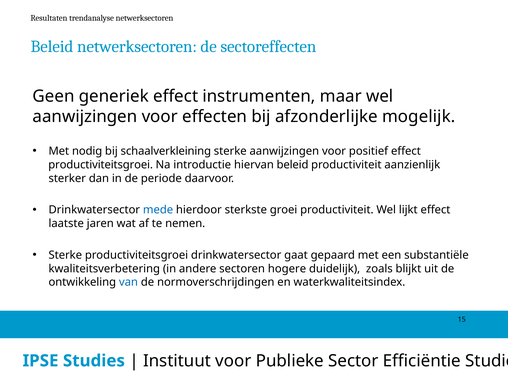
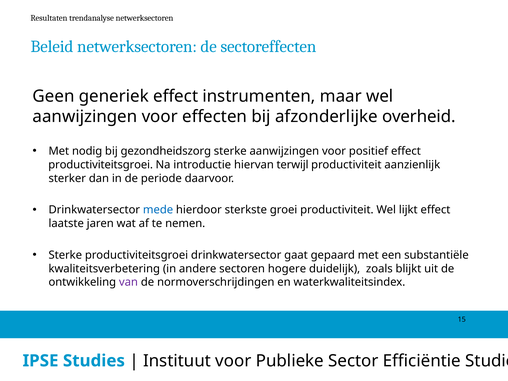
mogelijk: mogelijk -> overheid
schaalverkleining: schaalverkleining -> gezondheidszorg
hiervan beleid: beleid -> terwijl
van colour: blue -> purple
